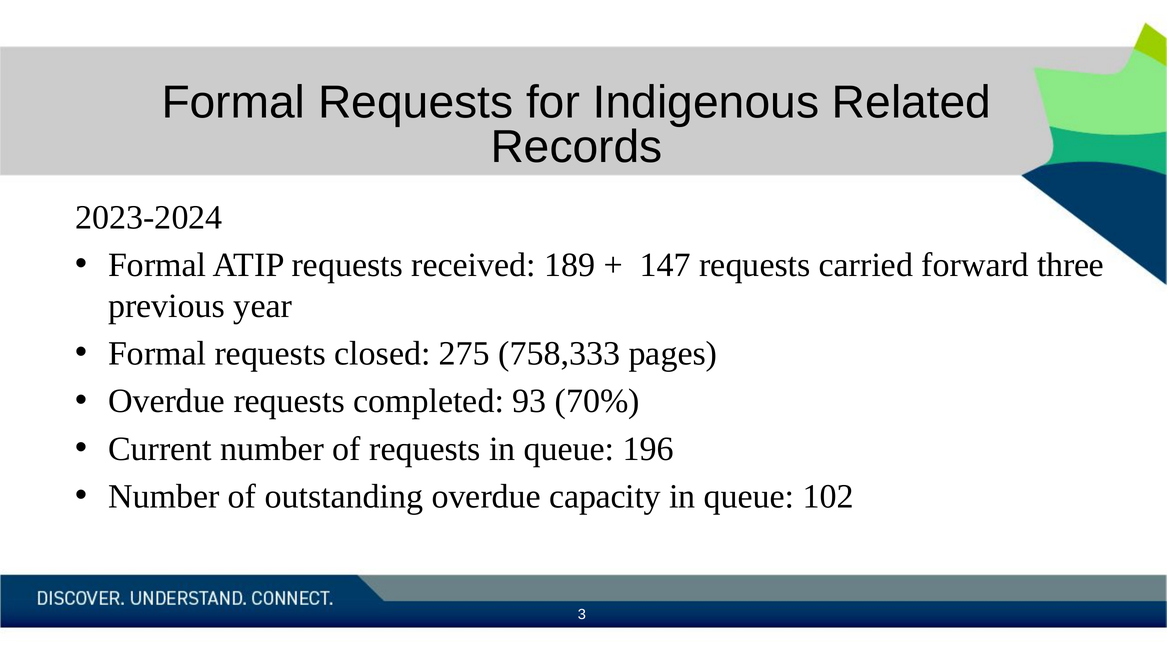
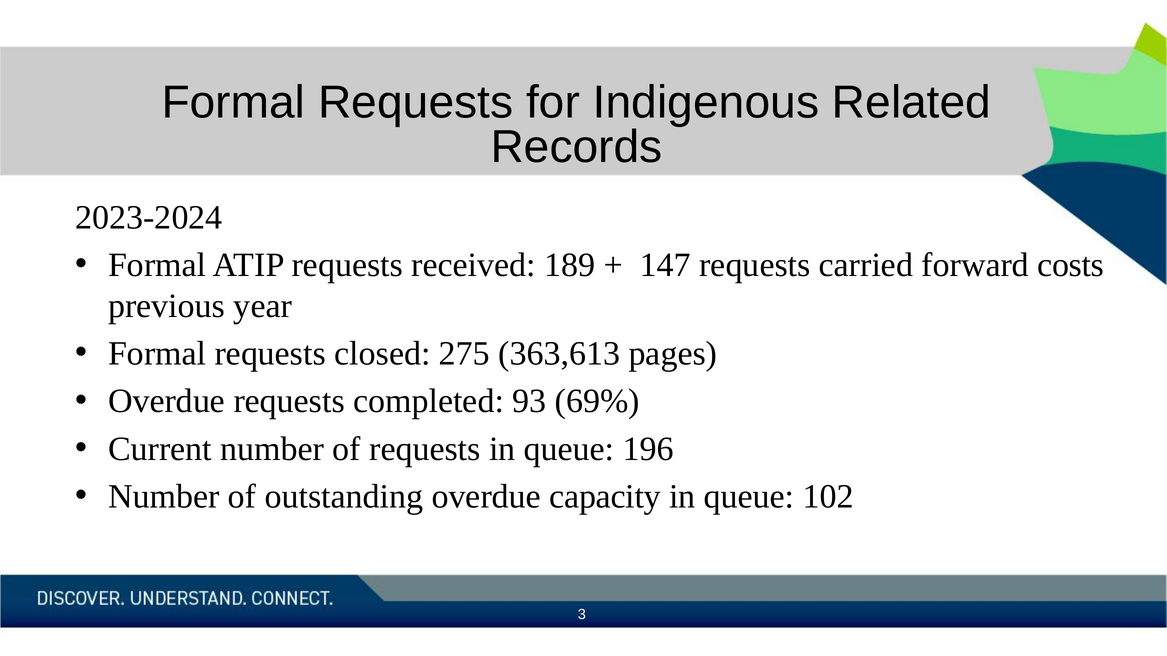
three: three -> costs
758,333: 758,333 -> 363,613
70%: 70% -> 69%
